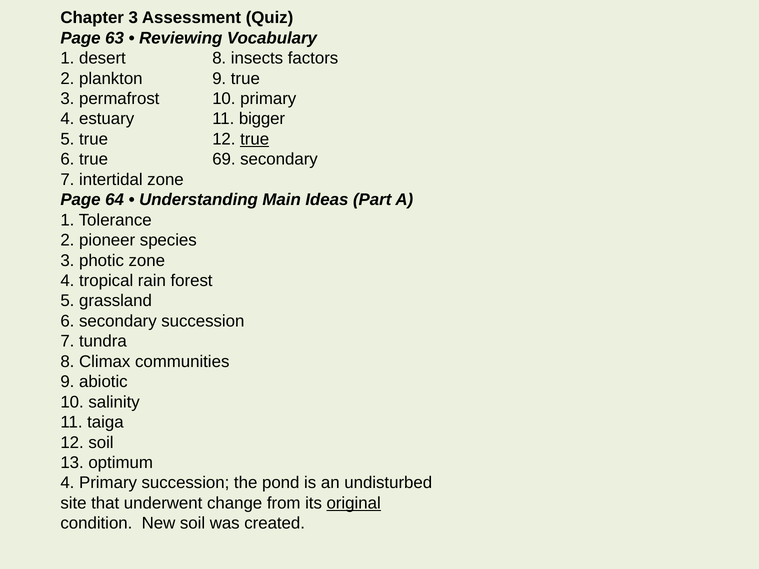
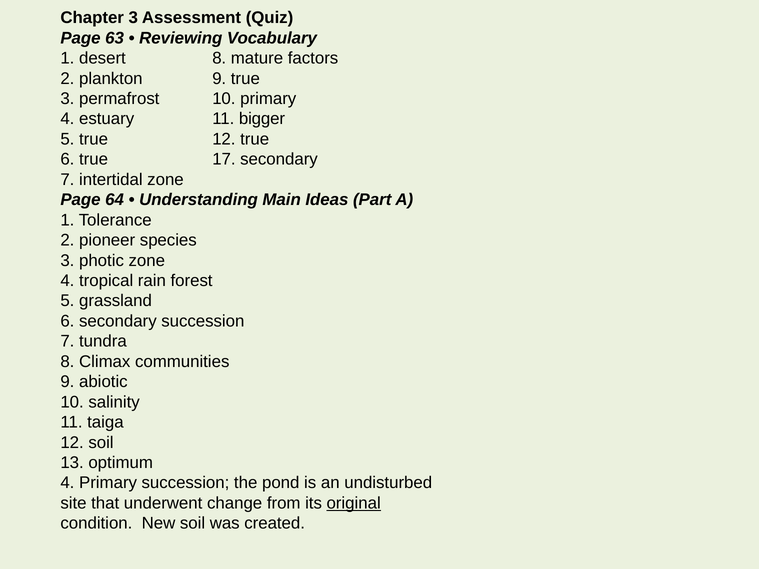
insects: insects -> mature
true at (255, 139) underline: present -> none
69: 69 -> 17
